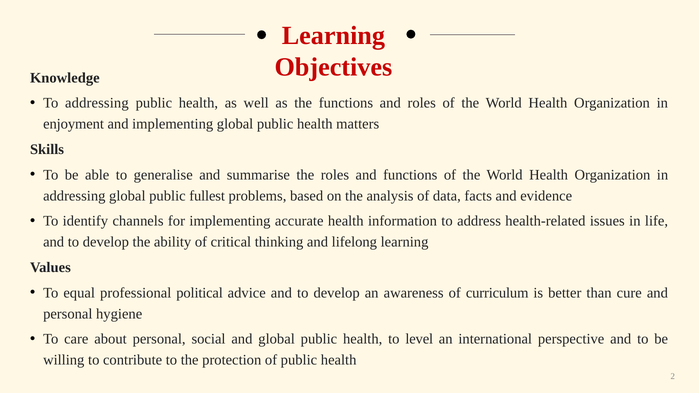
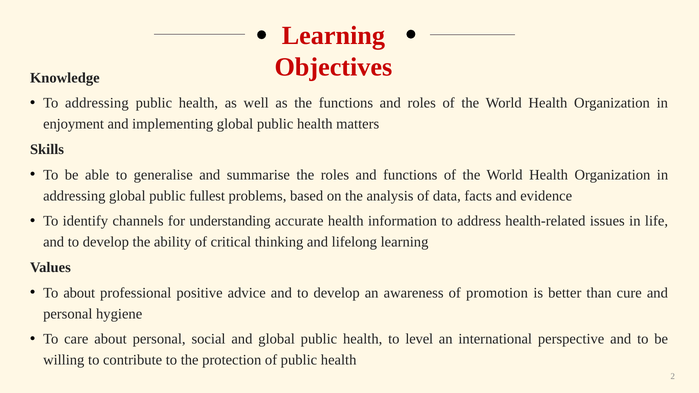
for implementing: implementing -> understanding
To equal: equal -> about
political: political -> positive
curriculum: curriculum -> promotion
